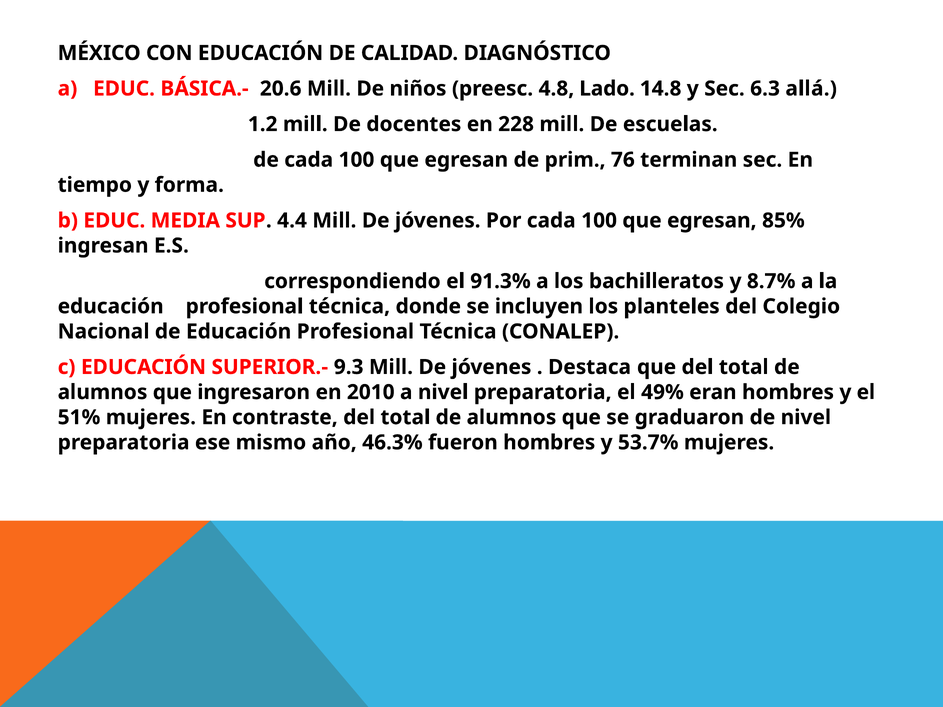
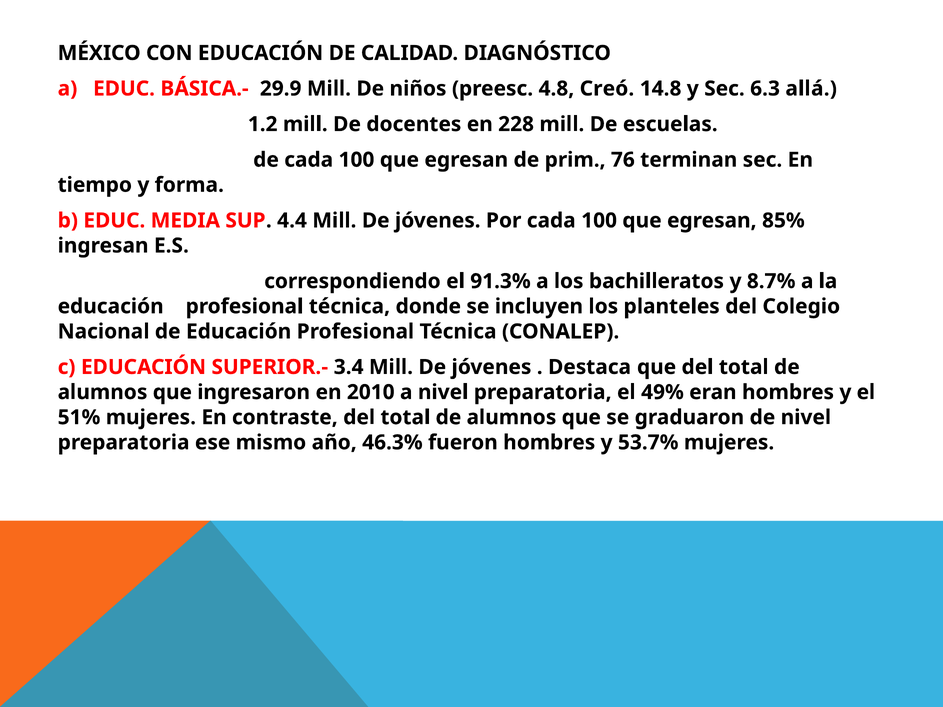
20.6: 20.6 -> 29.9
Lado: Lado -> Creó
9.3: 9.3 -> 3.4
